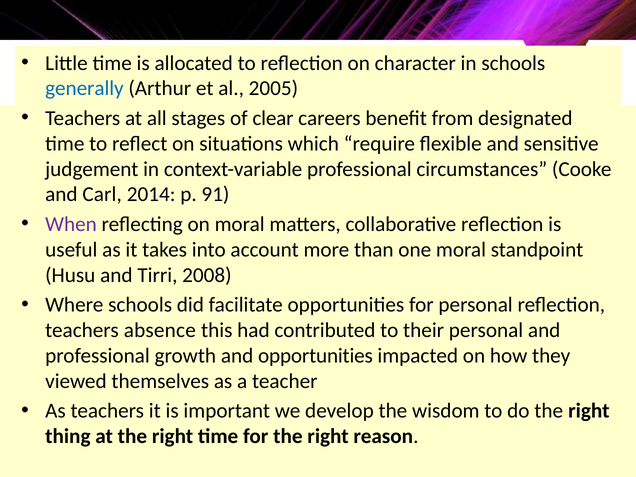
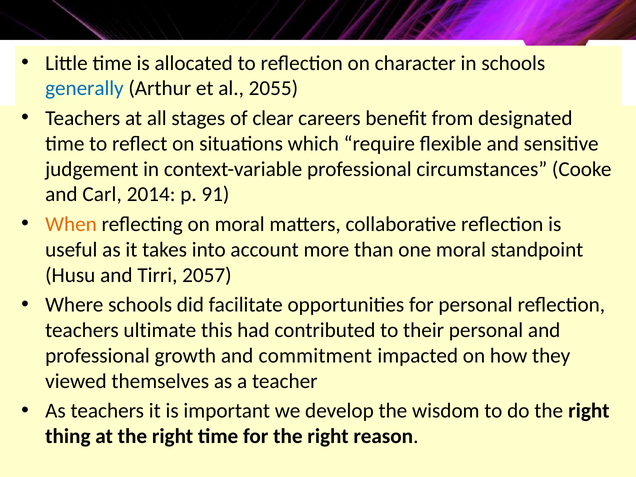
2005: 2005 -> 2055
When colour: purple -> orange
2008: 2008 -> 2057
absence: absence -> ultimate
and opportunities: opportunities -> commitment
